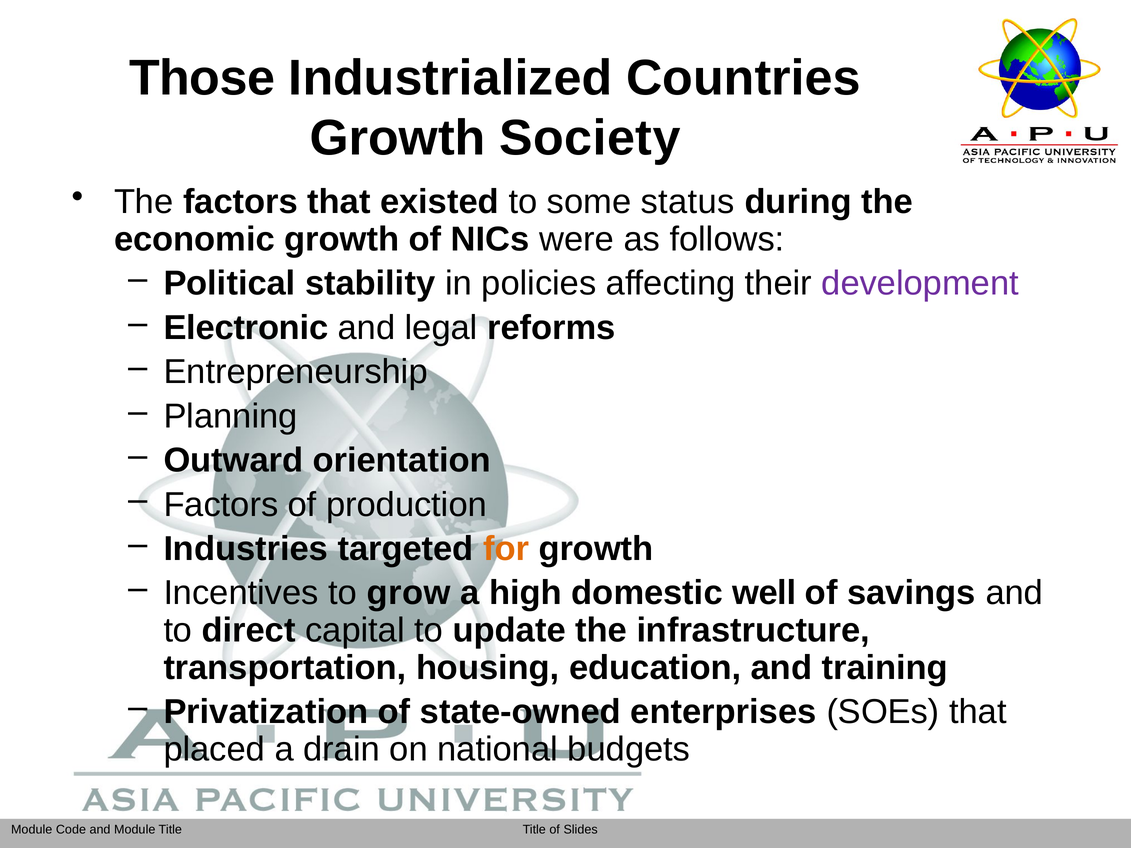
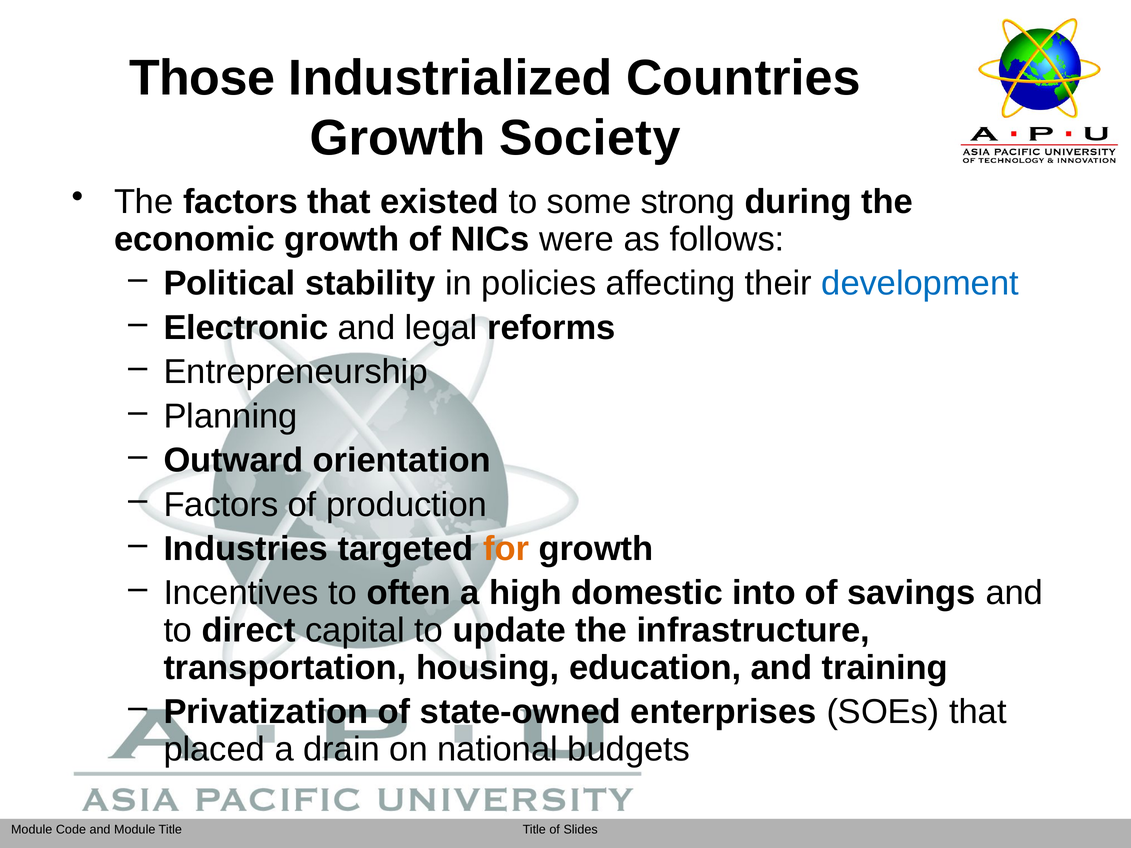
status: status -> strong
development colour: purple -> blue
grow: grow -> often
well: well -> into
